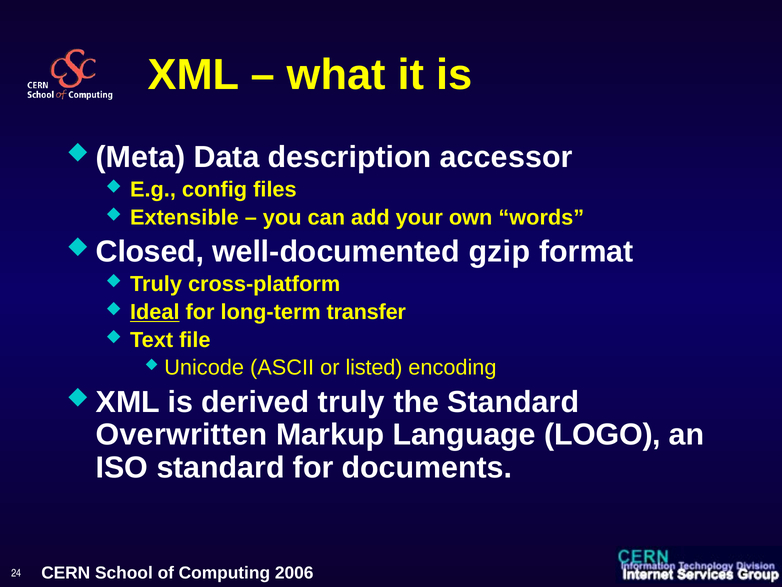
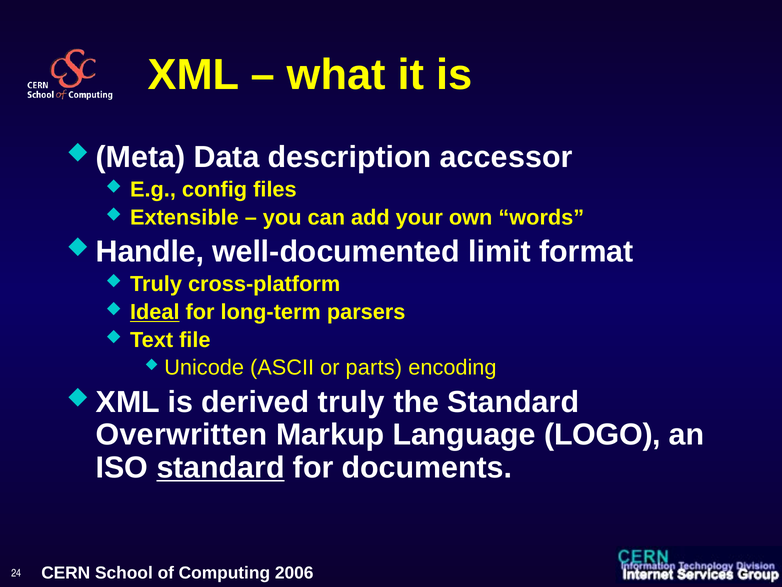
Closed: Closed -> Handle
gzip: gzip -> limit
transfer: transfer -> parsers
listed: listed -> parts
standard at (221, 467) underline: none -> present
